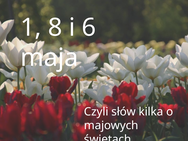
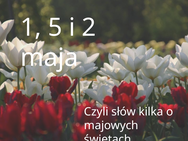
8: 8 -> 5
6: 6 -> 2
